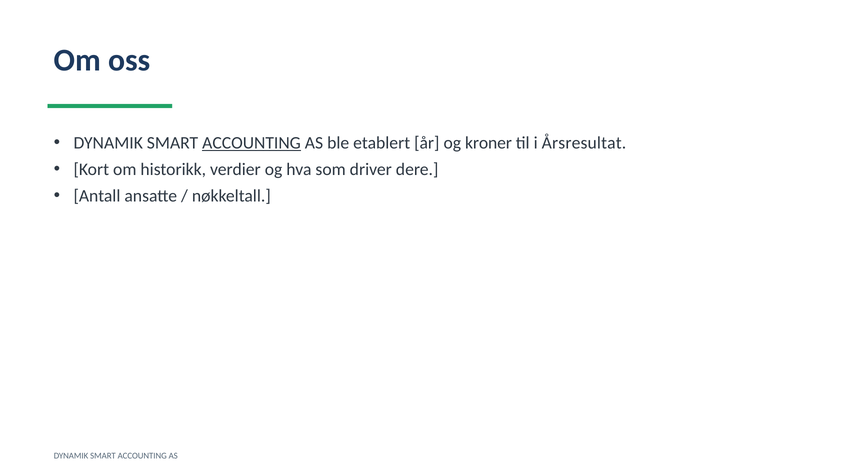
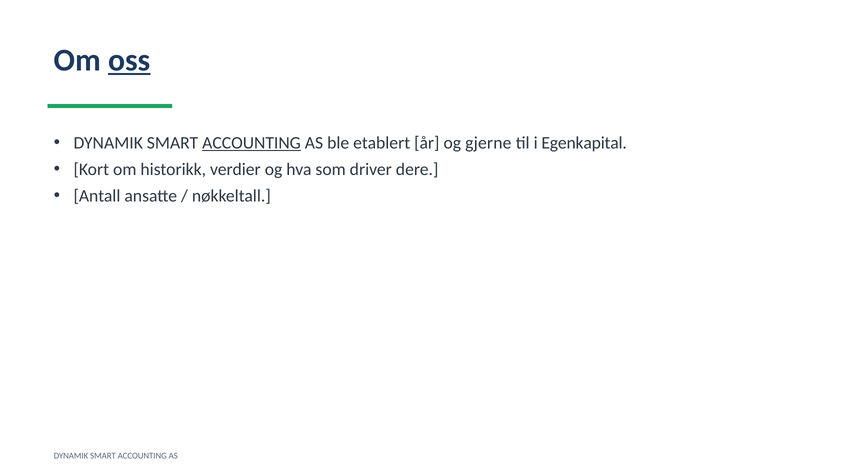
oss underline: none -> present
kroner: kroner -> gjerne
Årsresultat: Årsresultat -> Egenkapital
